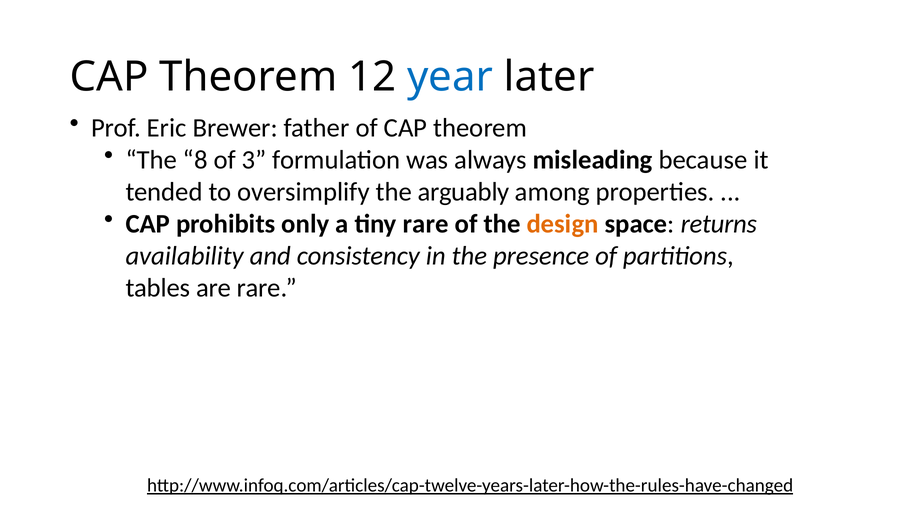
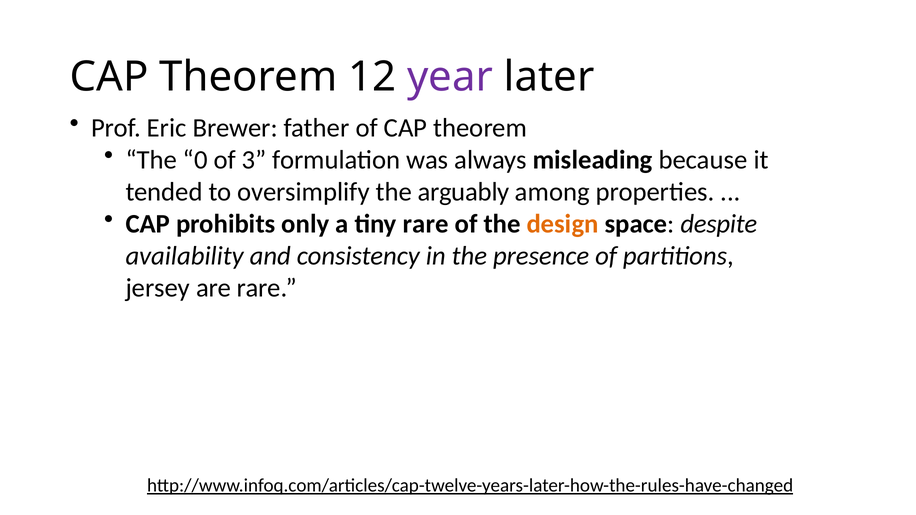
year colour: blue -> purple
8: 8 -> 0
returns: returns -> despite
tables: tables -> jersey
